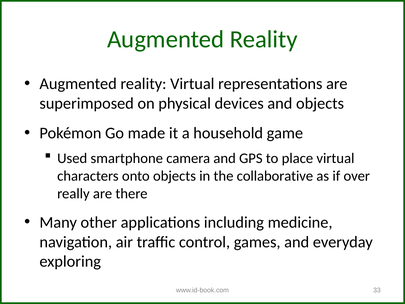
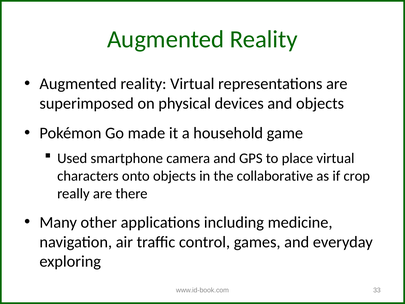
over: over -> crop
